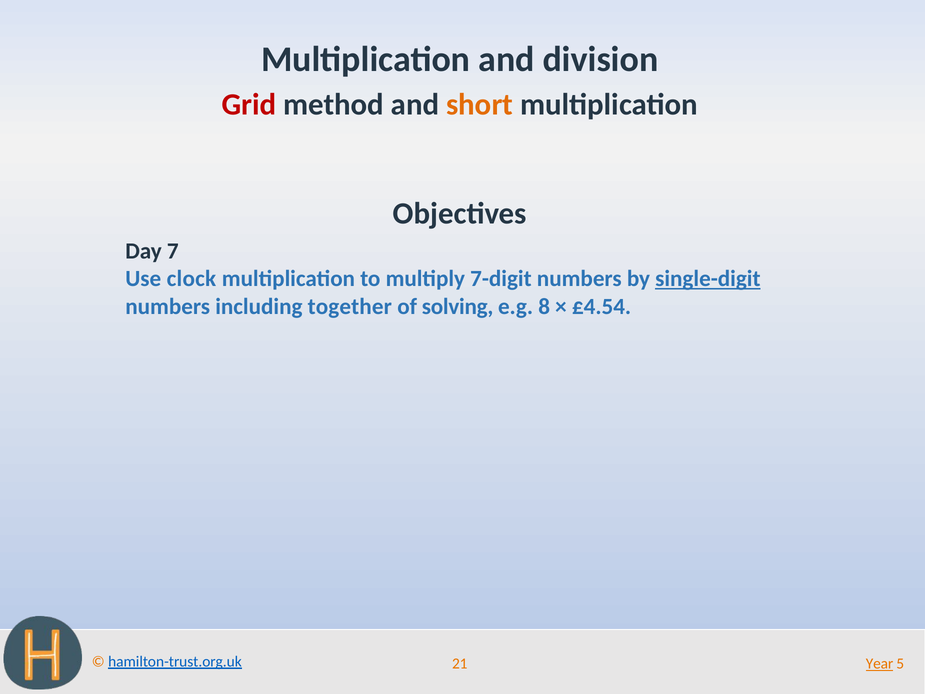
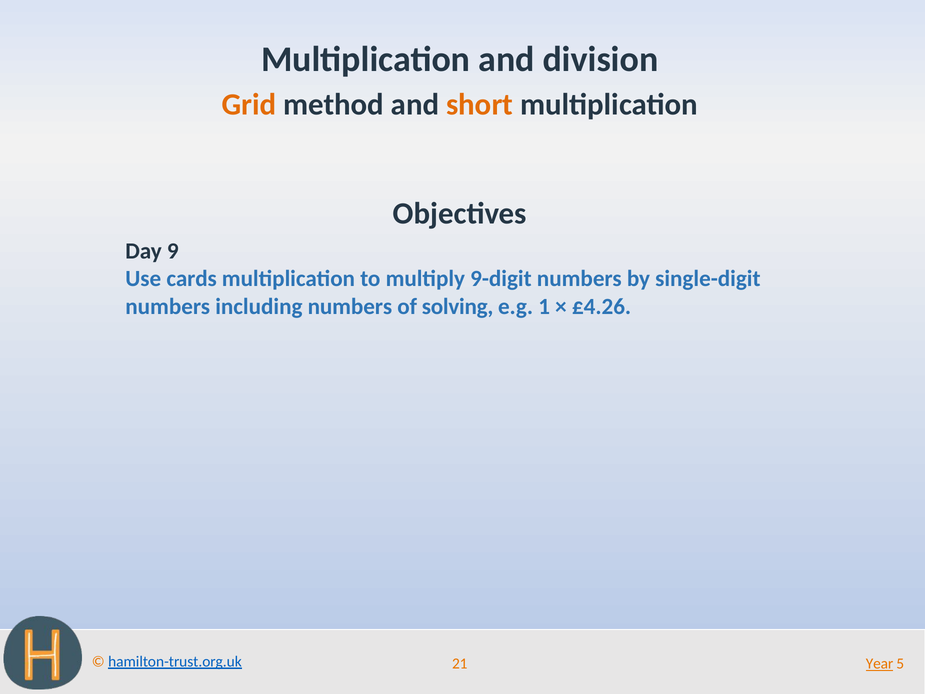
Grid colour: red -> orange
7: 7 -> 9
clock: clock -> cards
7-digit: 7-digit -> 9-digit
single-digit underline: present -> none
including together: together -> numbers
8: 8 -> 1
£4.54: £4.54 -> £4.26
